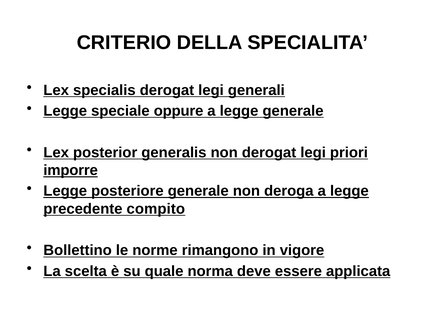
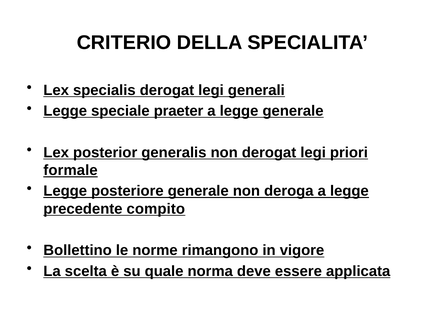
oppure: oppure -> praeter
imporre: imporre -> formale
